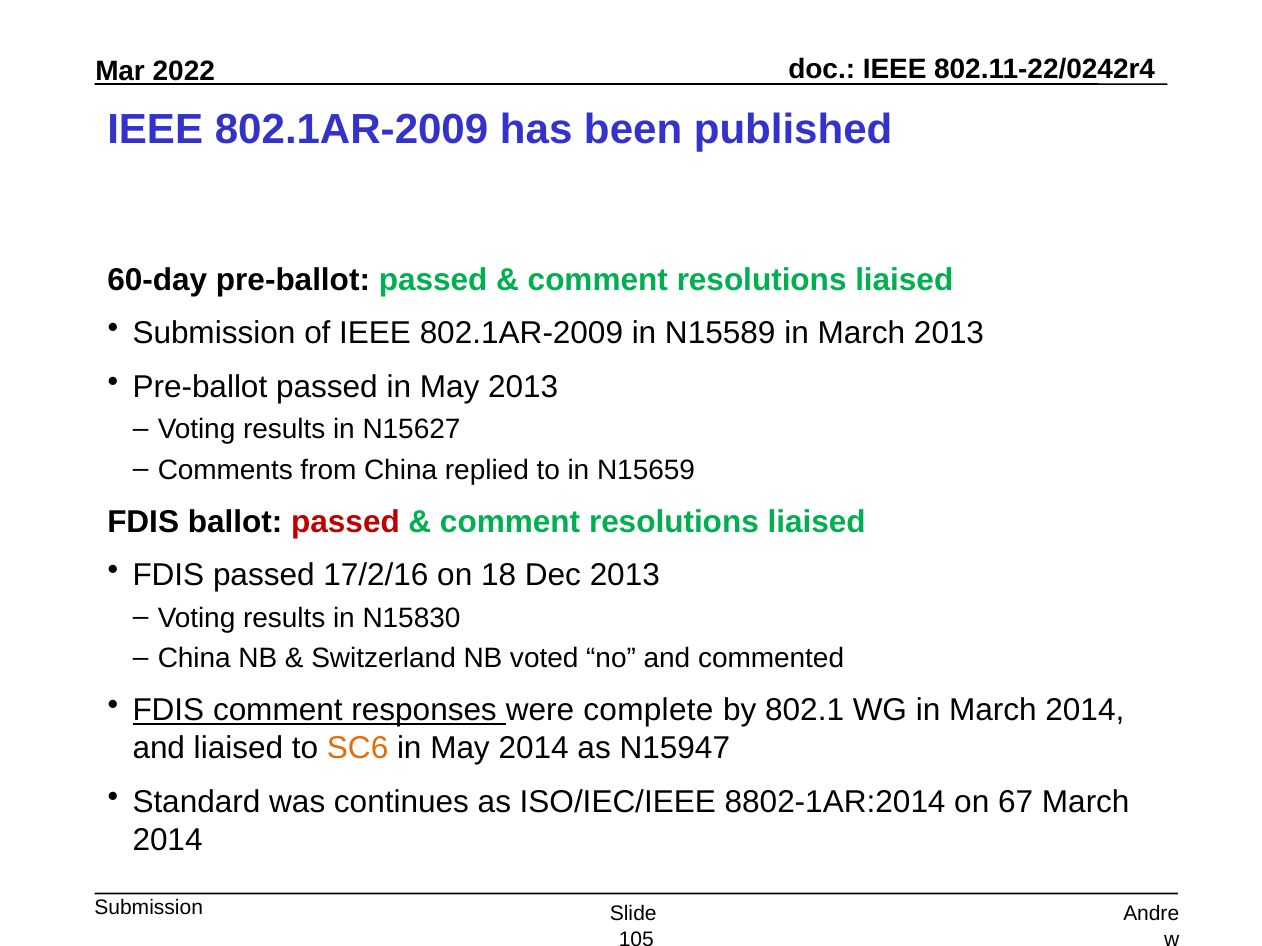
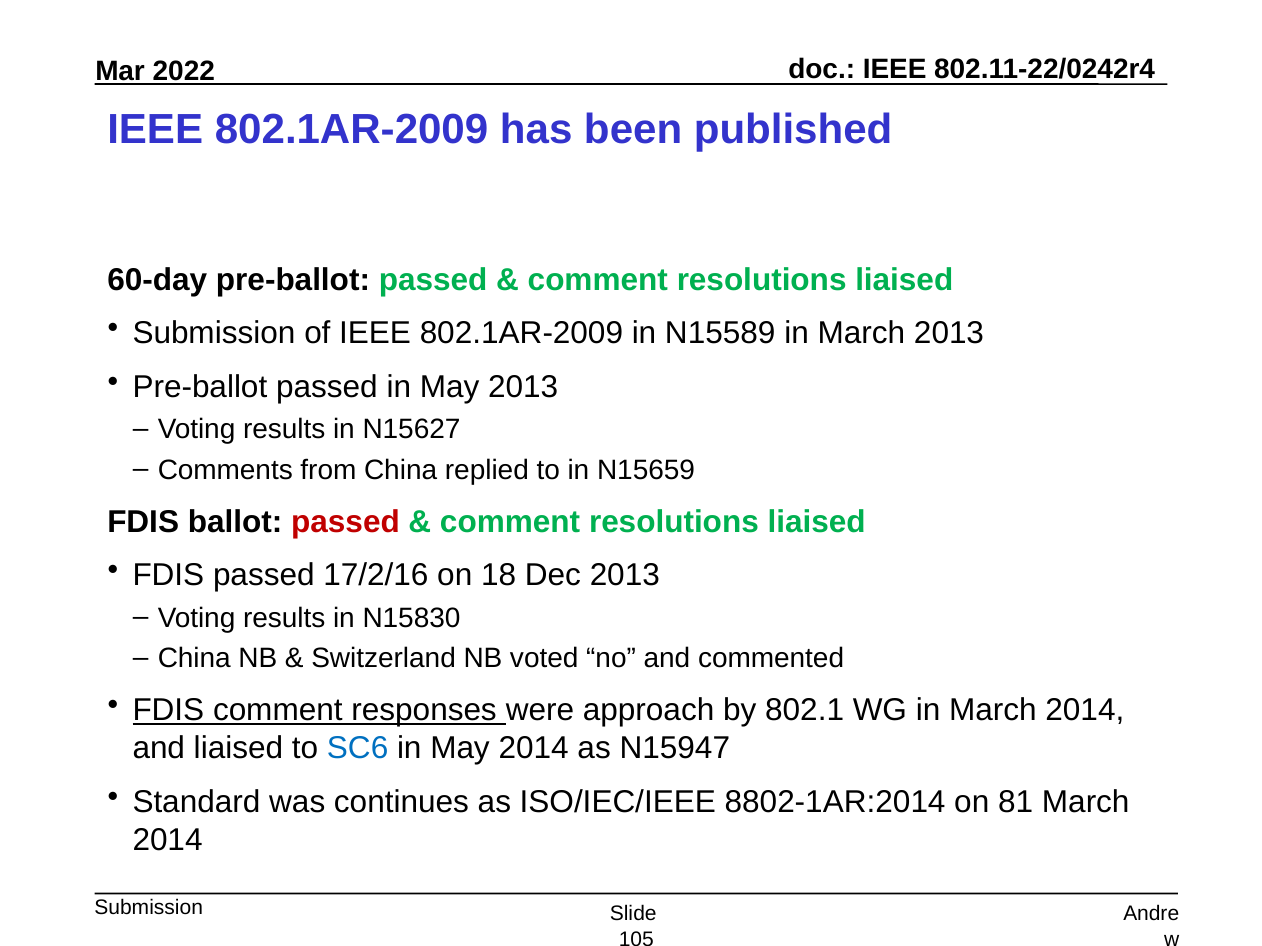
complete: complete -> approach
SC6 colour: orange -> blue
67: 67 -> 81
